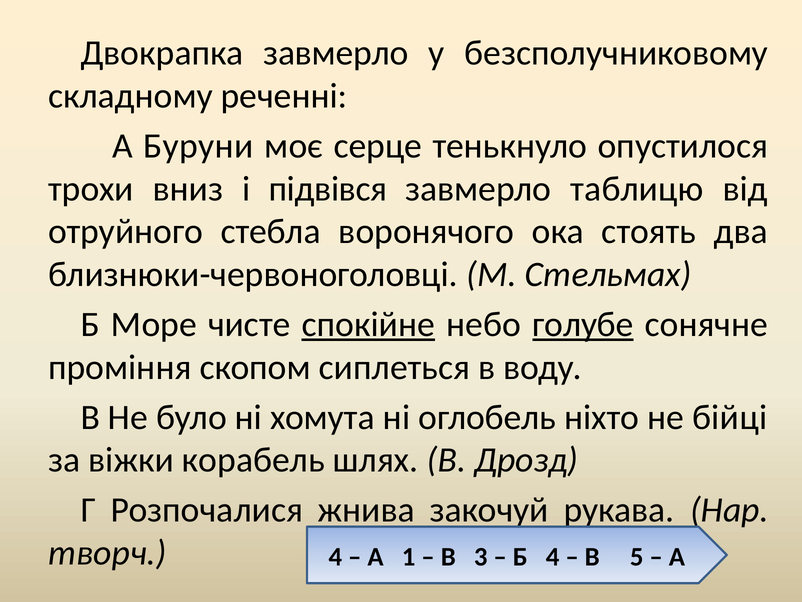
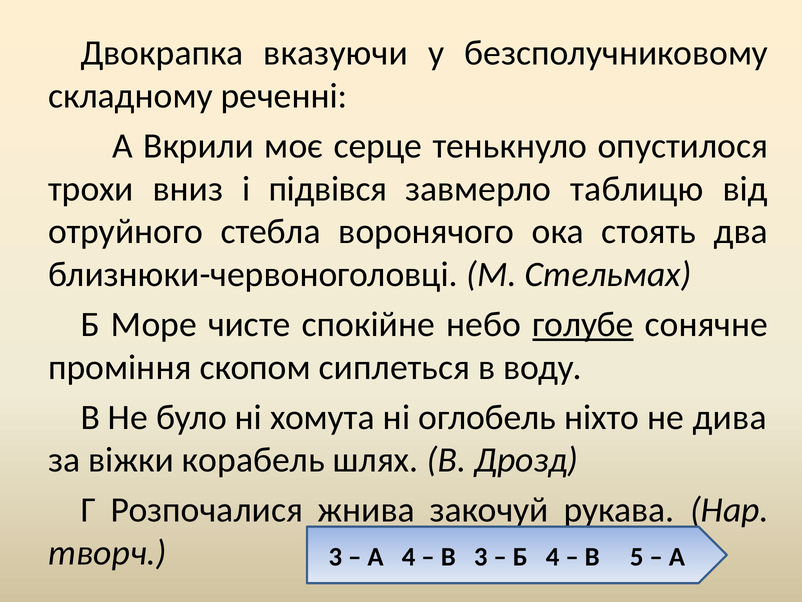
Двокрапка завмерло: завмерло -> вказуючи
Буруни: Буруни -> Вкрили
спокійне underline: present -> none
бійці: бійці -> дива
творч 4: 4 -> 3
А 1: 1 -> 4
